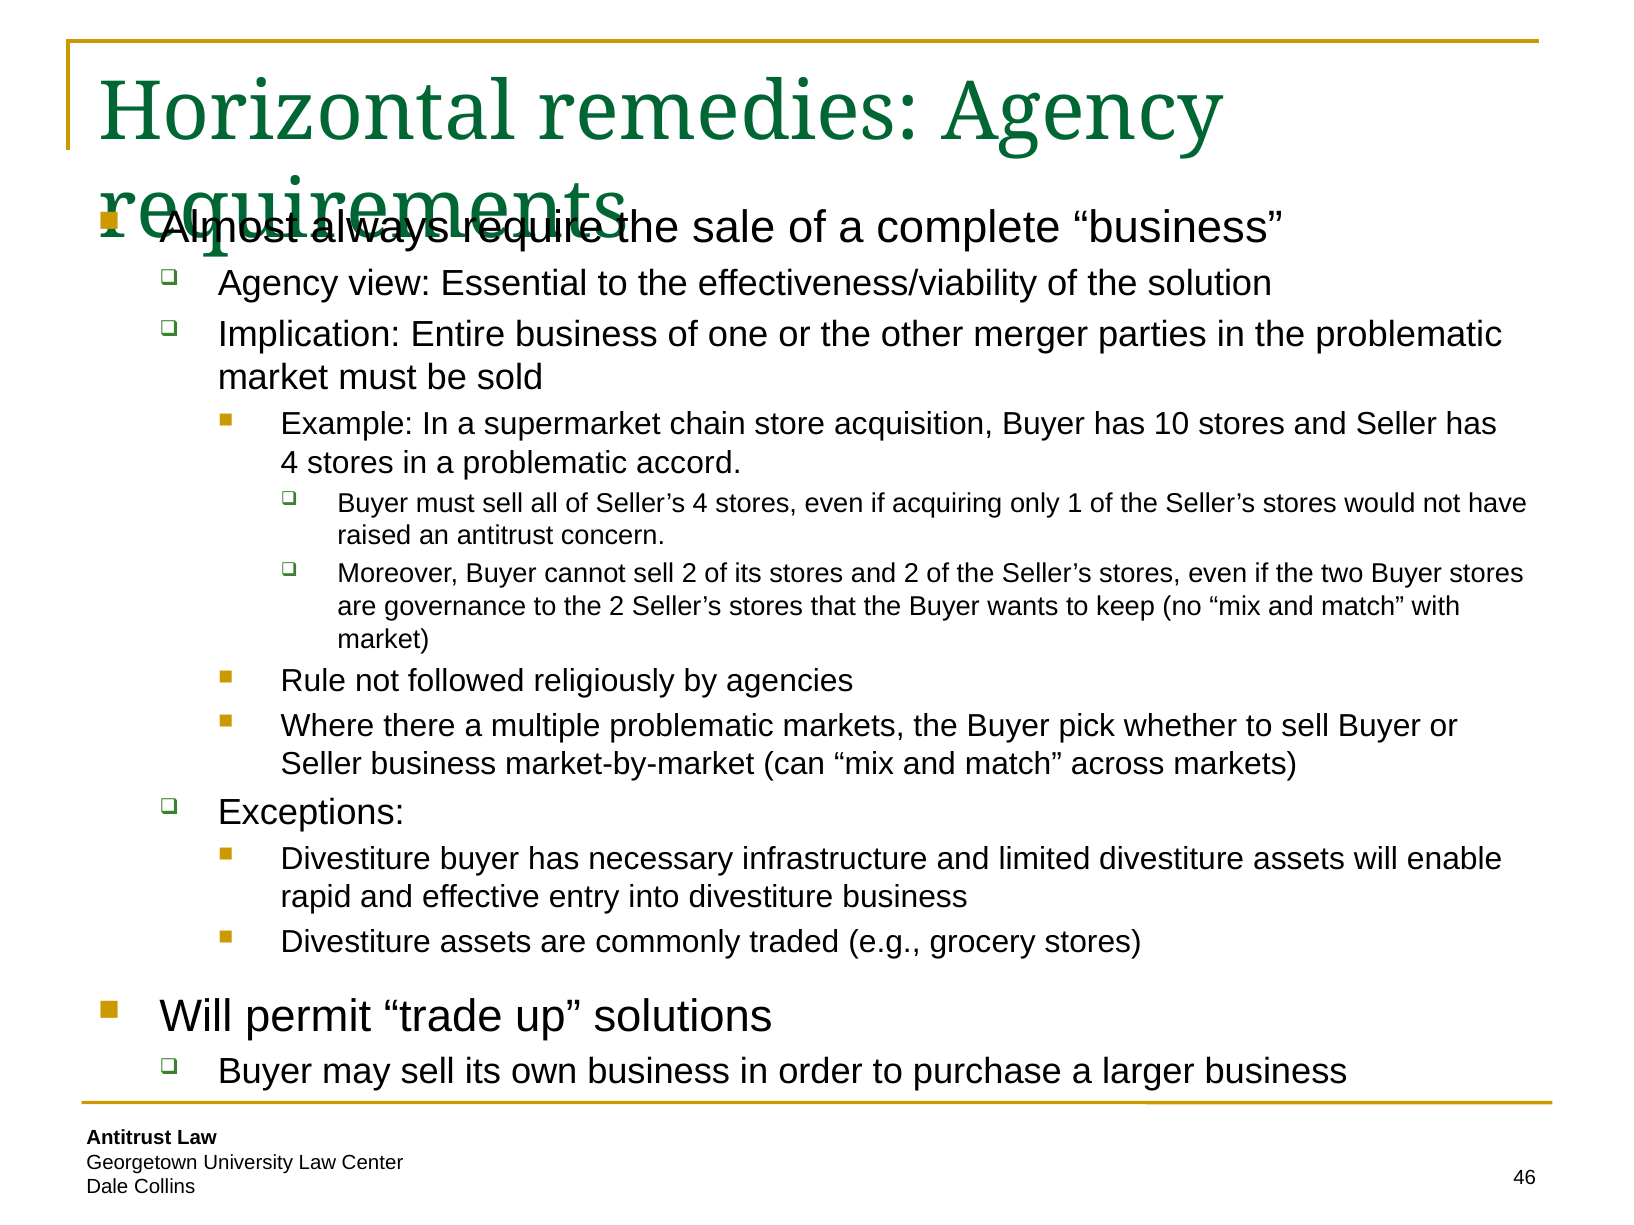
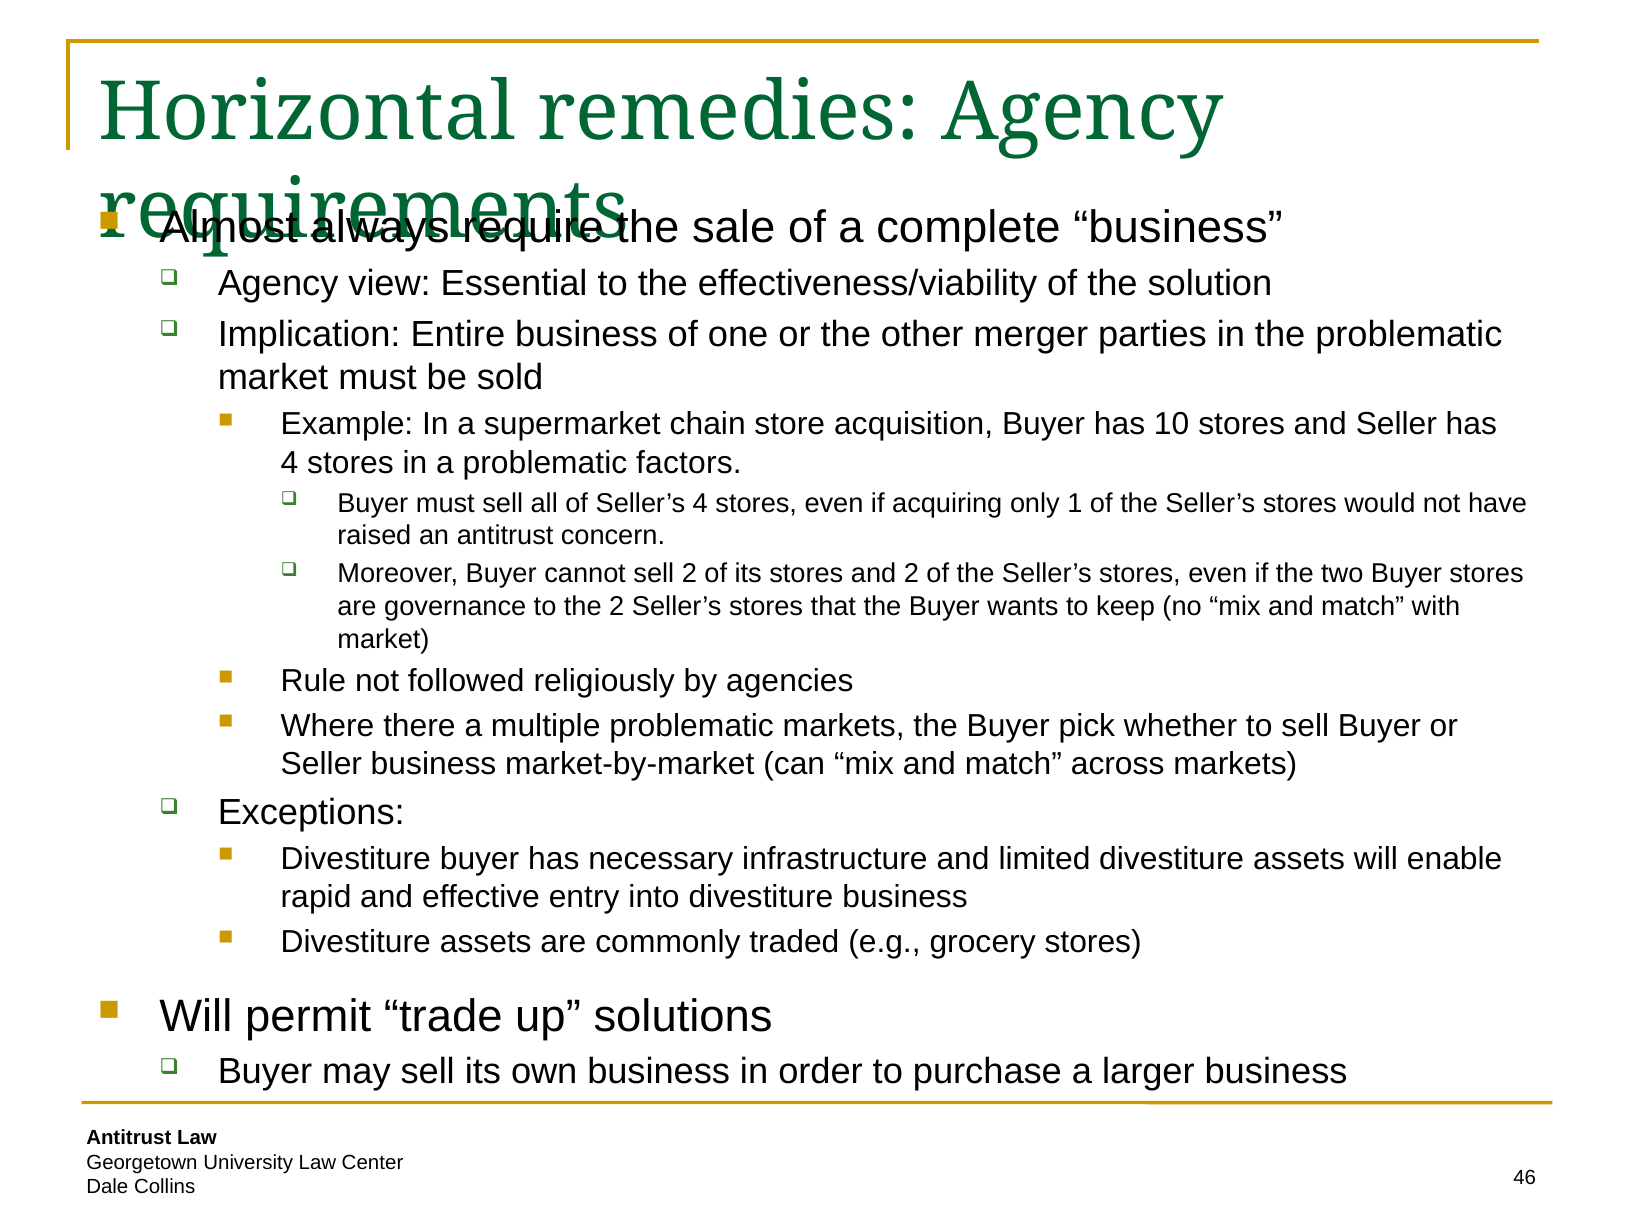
accord: accord -> factors
